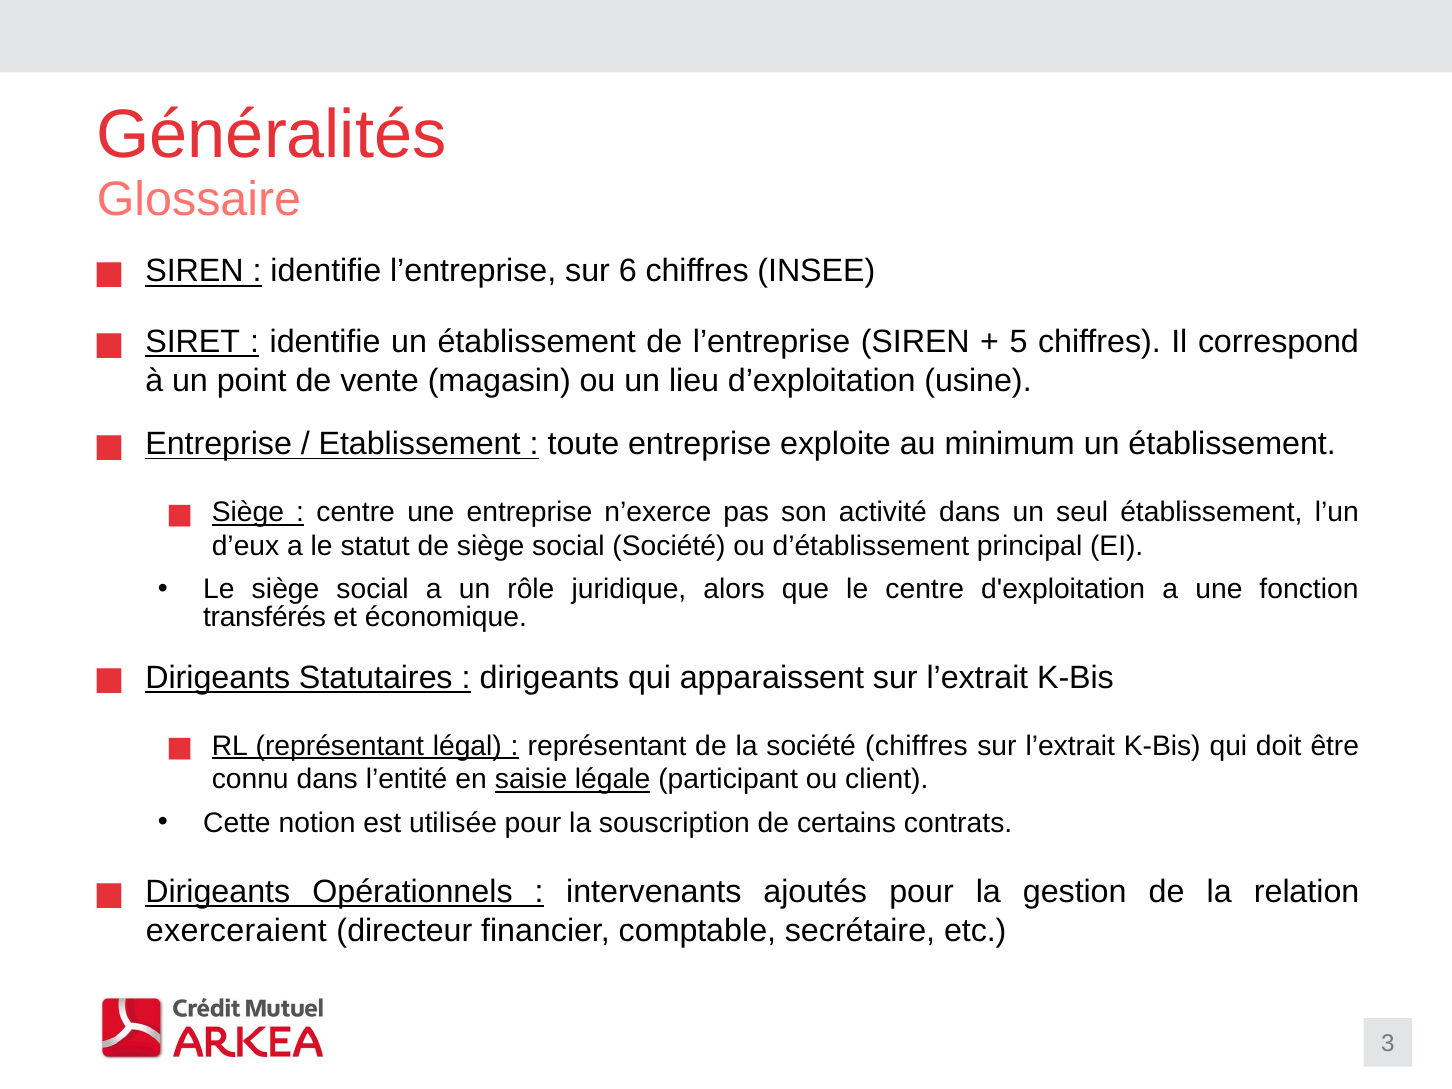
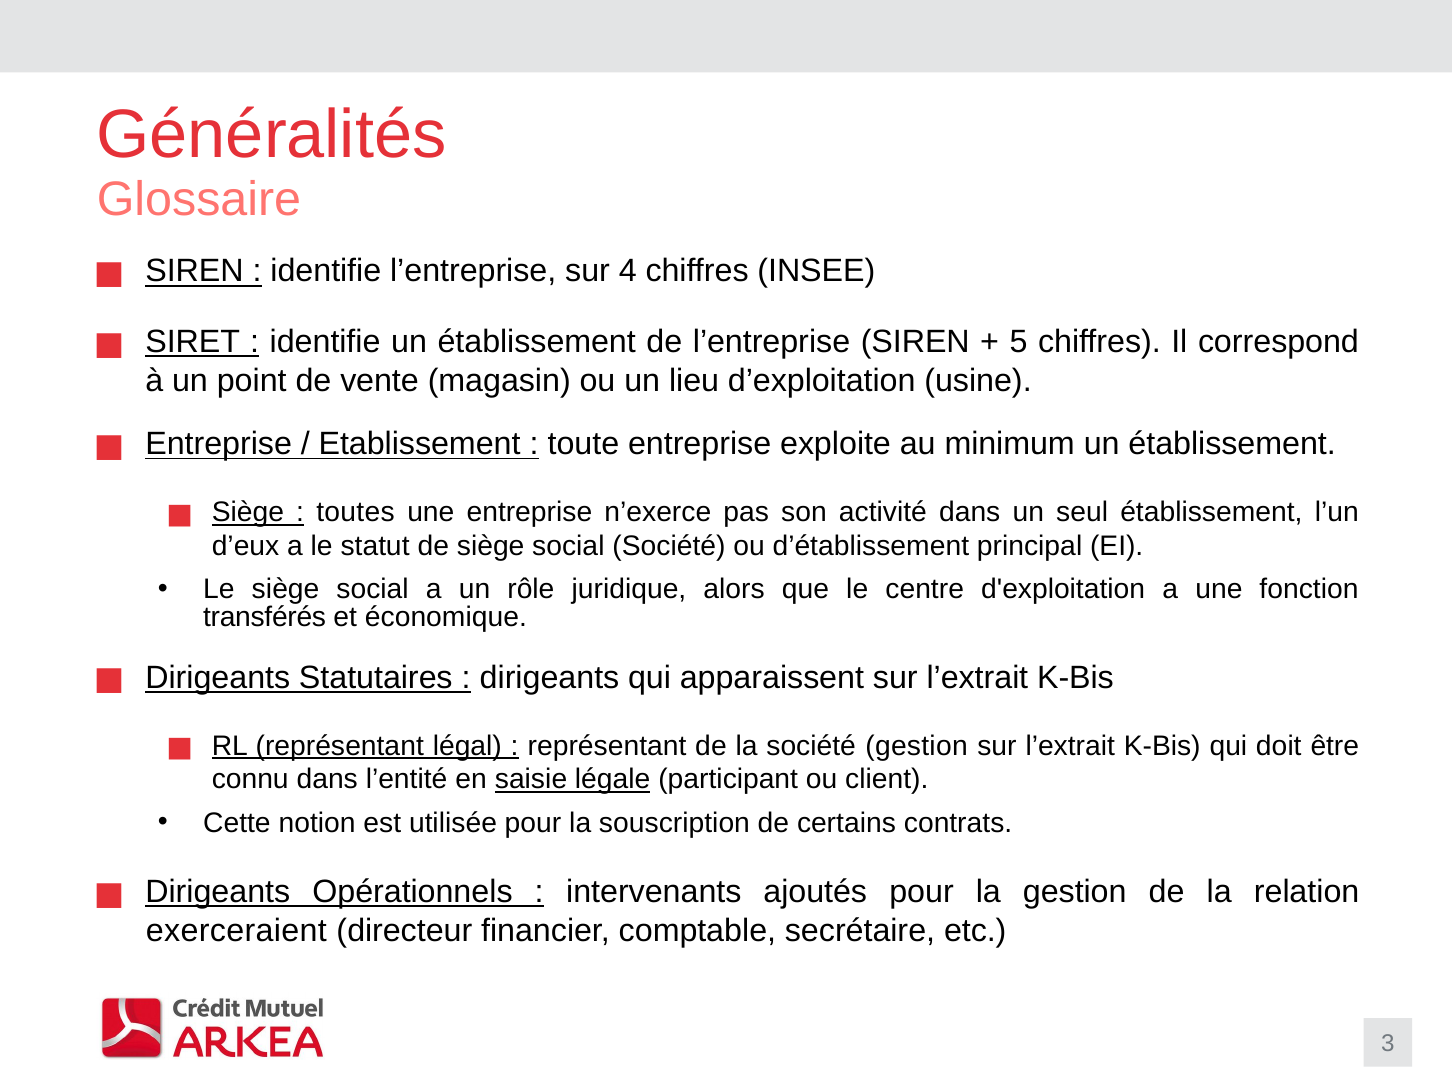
6: 6 -> 4
centre at (356, 512): centre -> toutes
société chiffres: chiffres -> gestion
